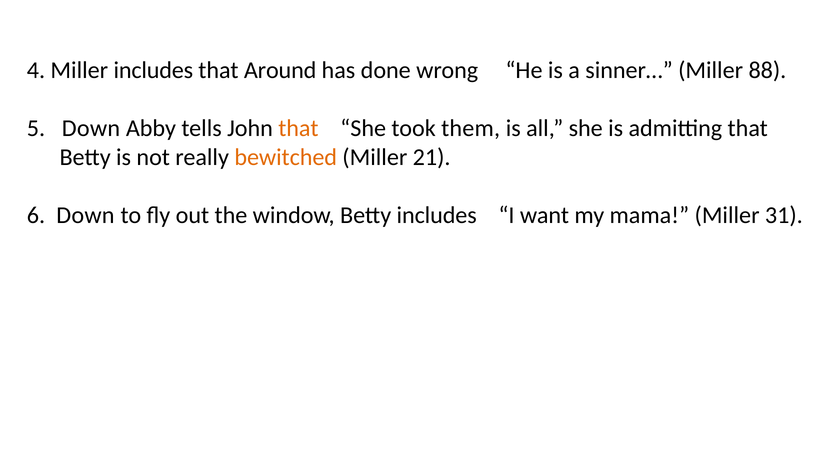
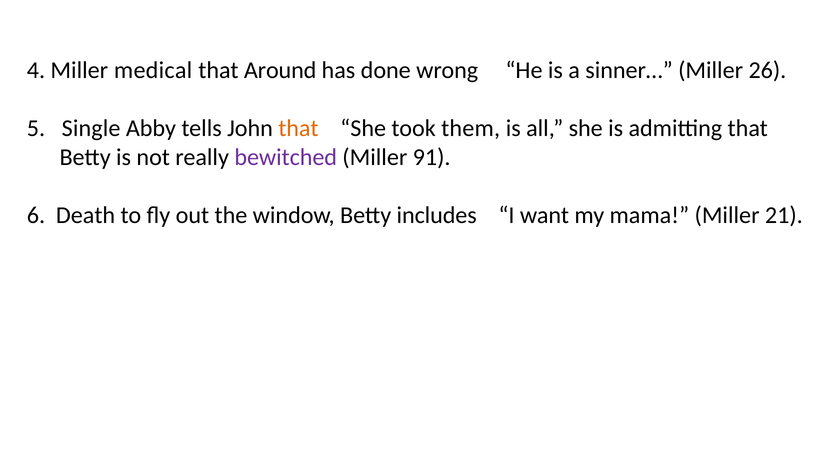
Miller includes: includes -> medical
88: 88 -> 26
Down at (91, 128): Down -> Single
bewitched colour: orange -> purple
21: 21 -> 91
6 Down: Down -> Death
31: 31 -> 21
